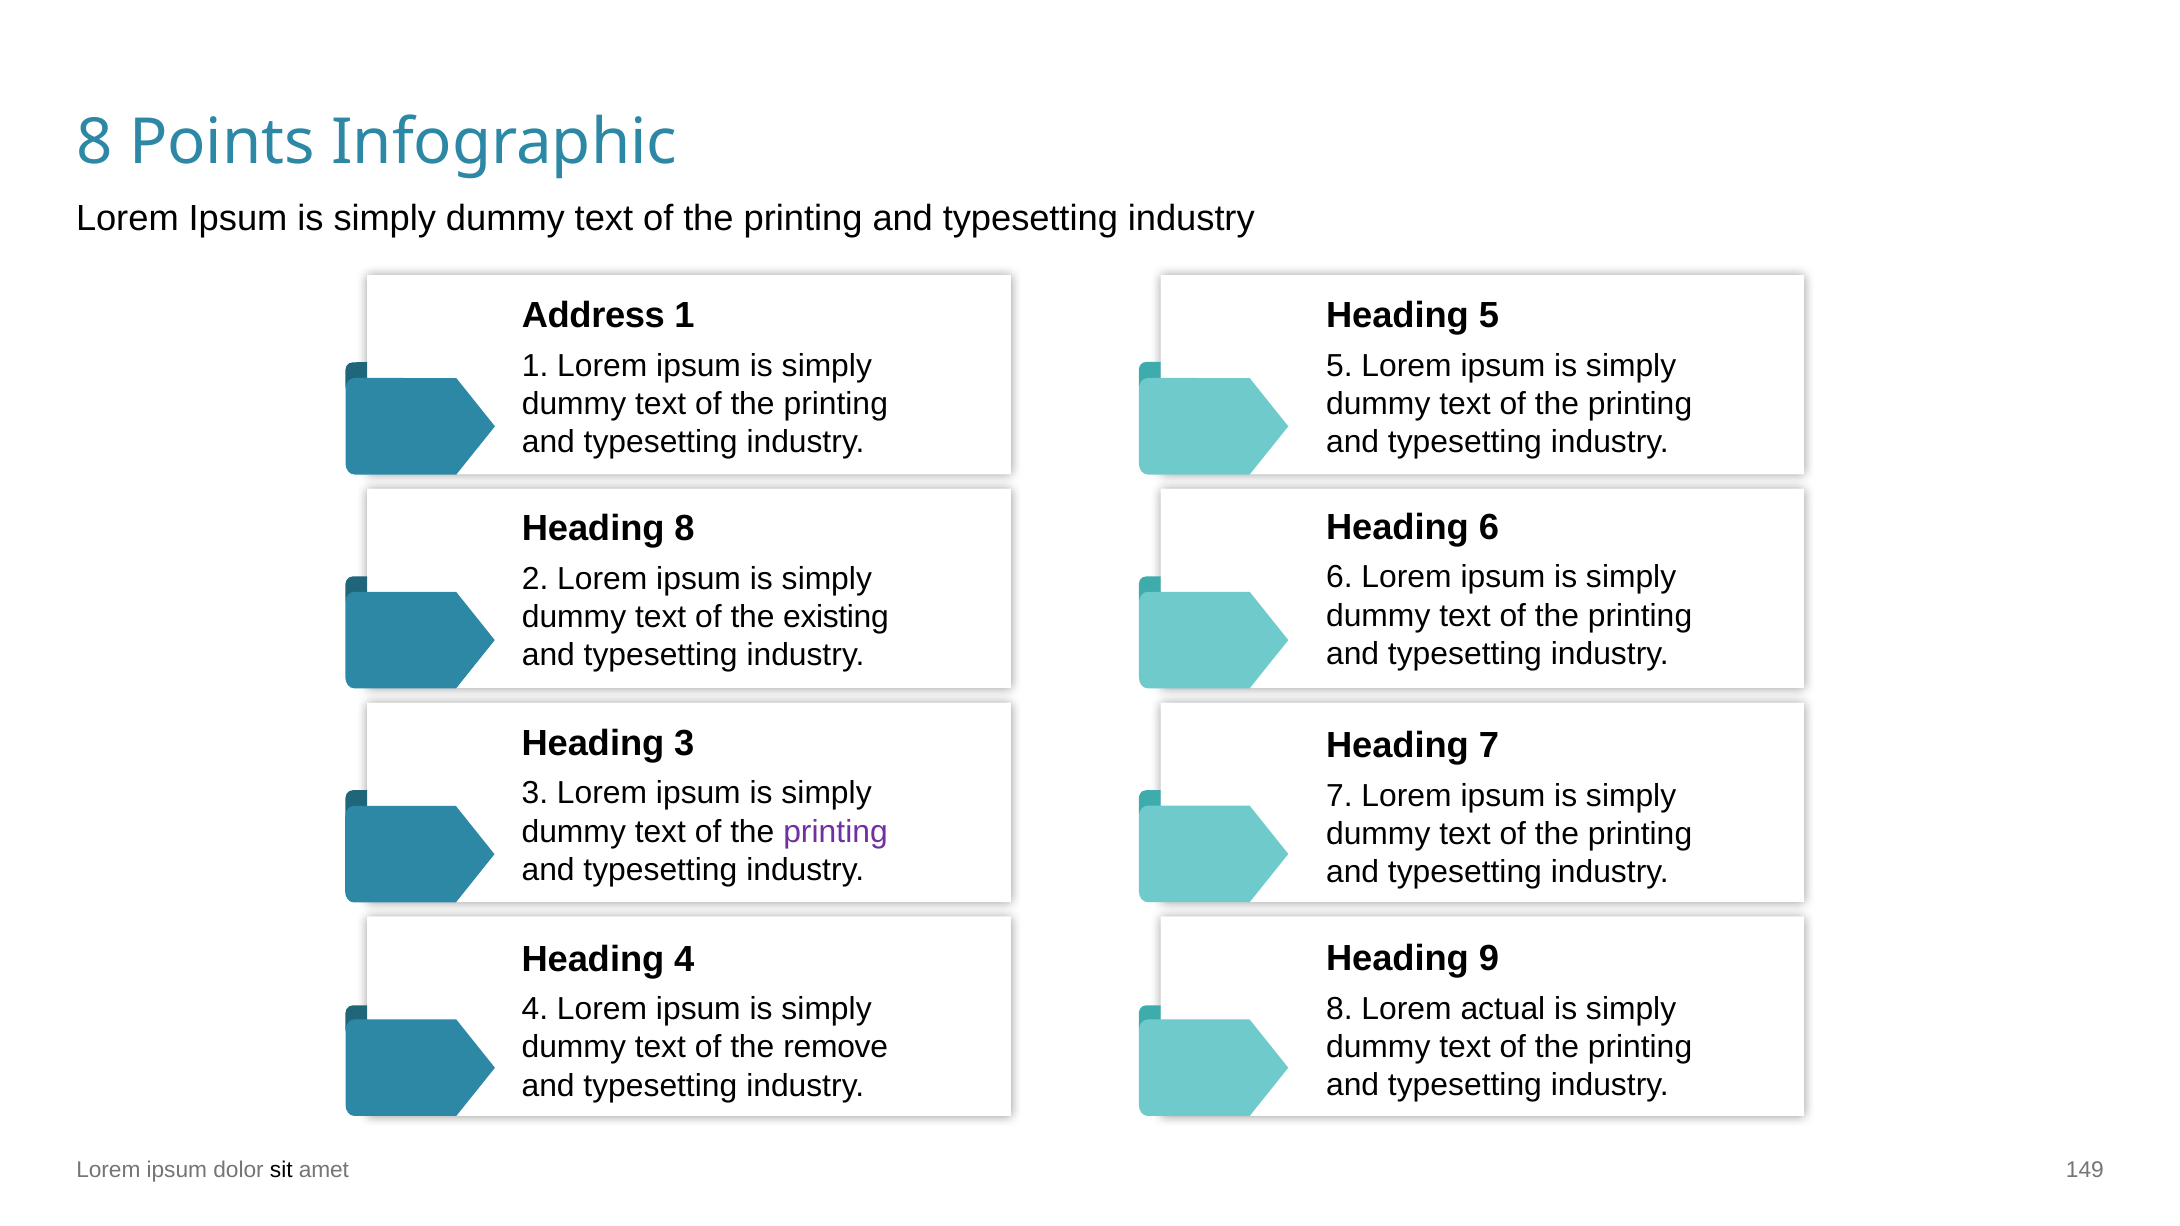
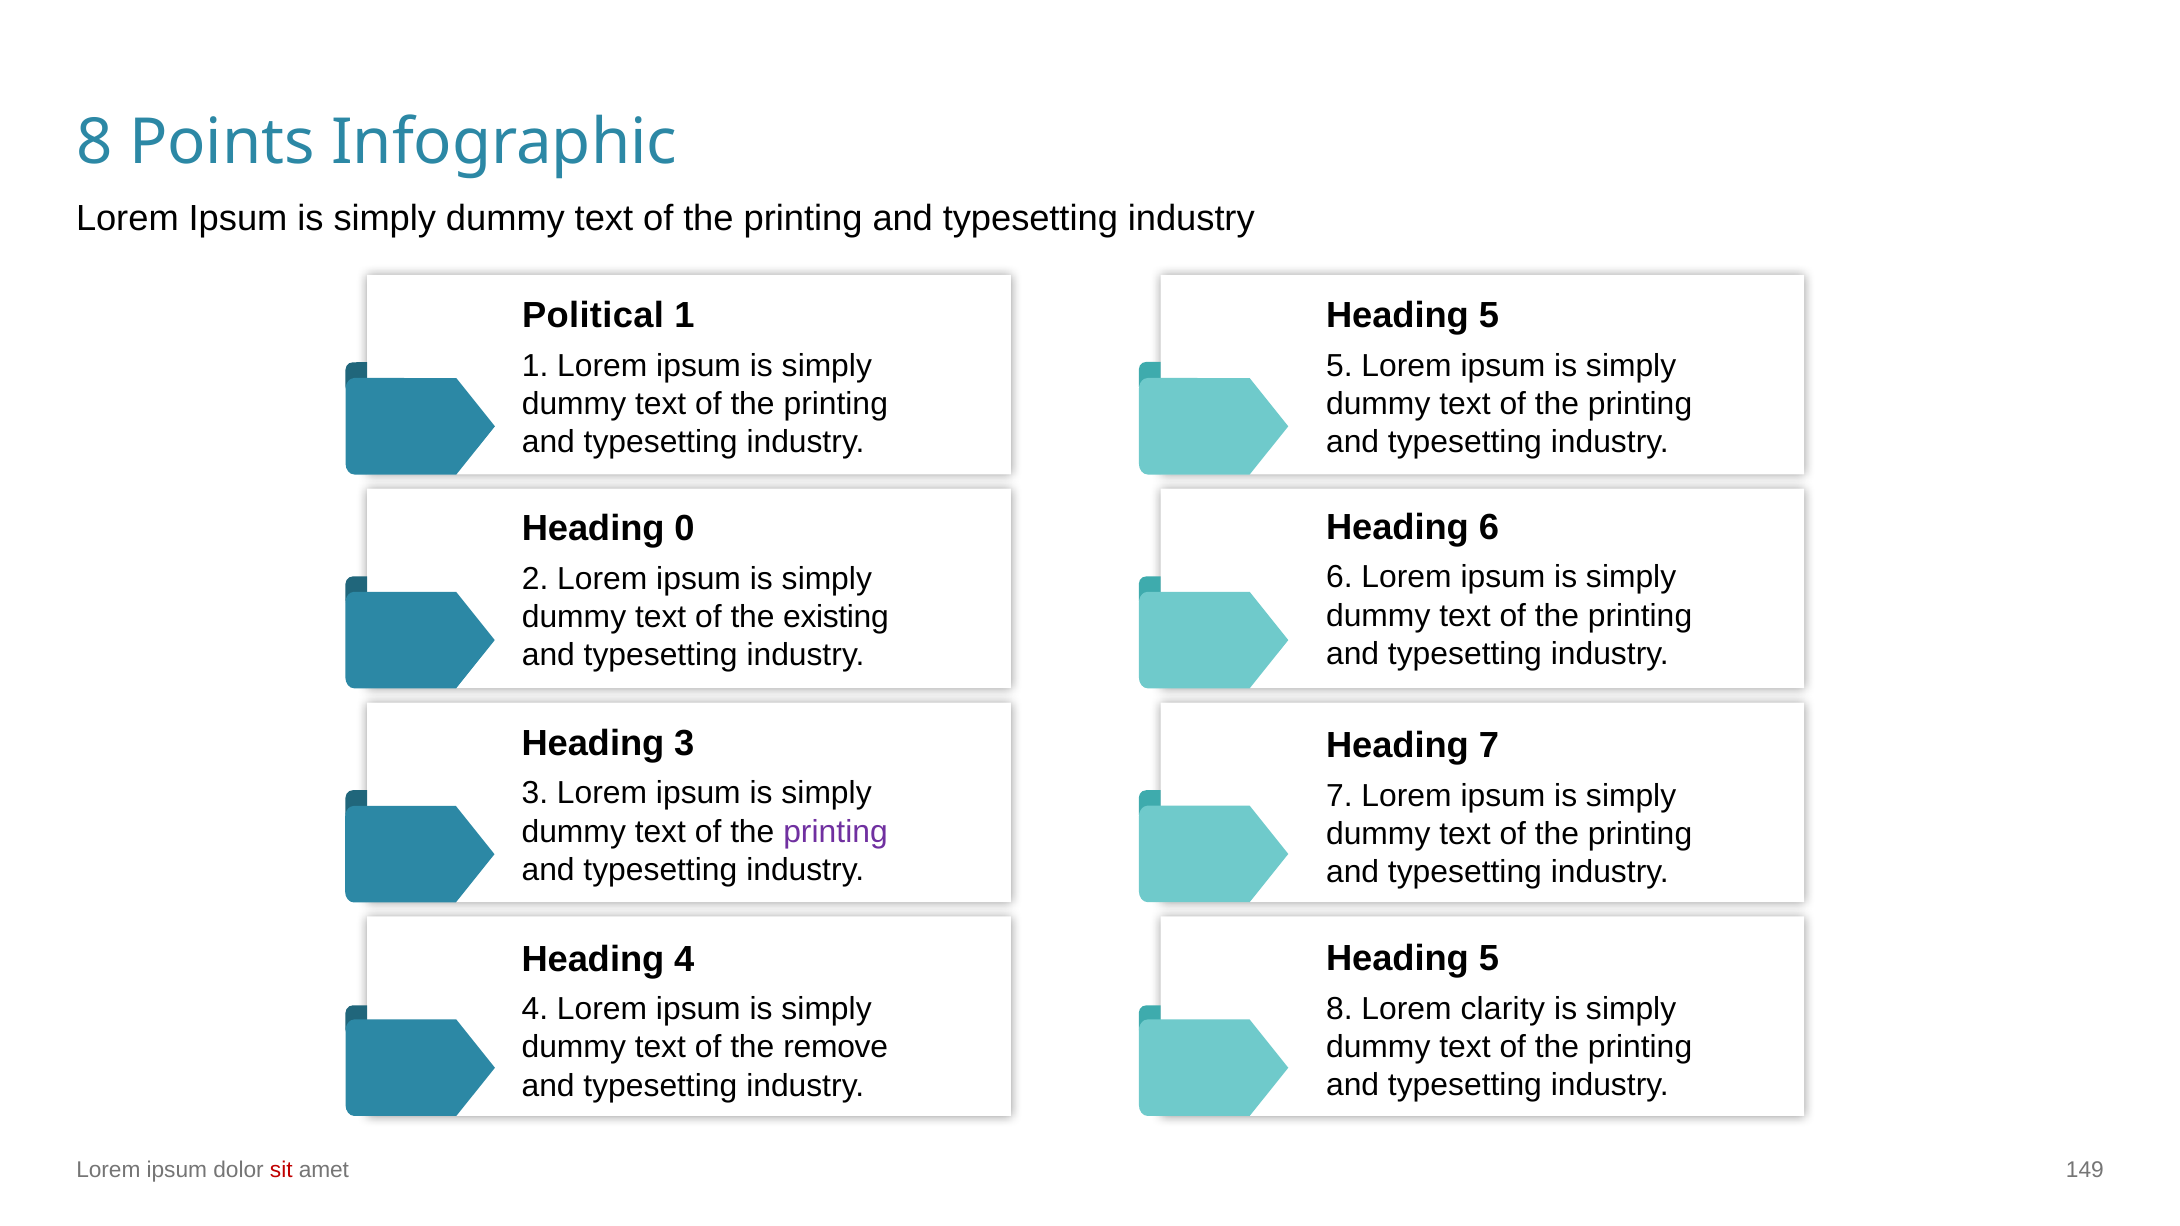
Address: Address -> Political
Heading 8: 8 -> 0
9 at (1489, 959): 9 -> 5
actual: actual -> clarity
sit colour: black -> red
